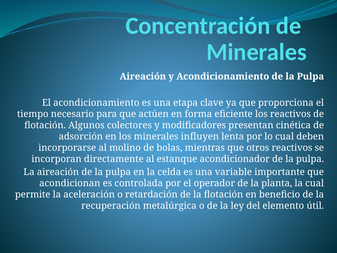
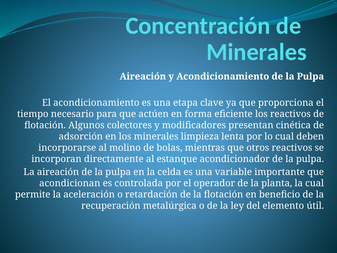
influyen: influyen -> limpieza
